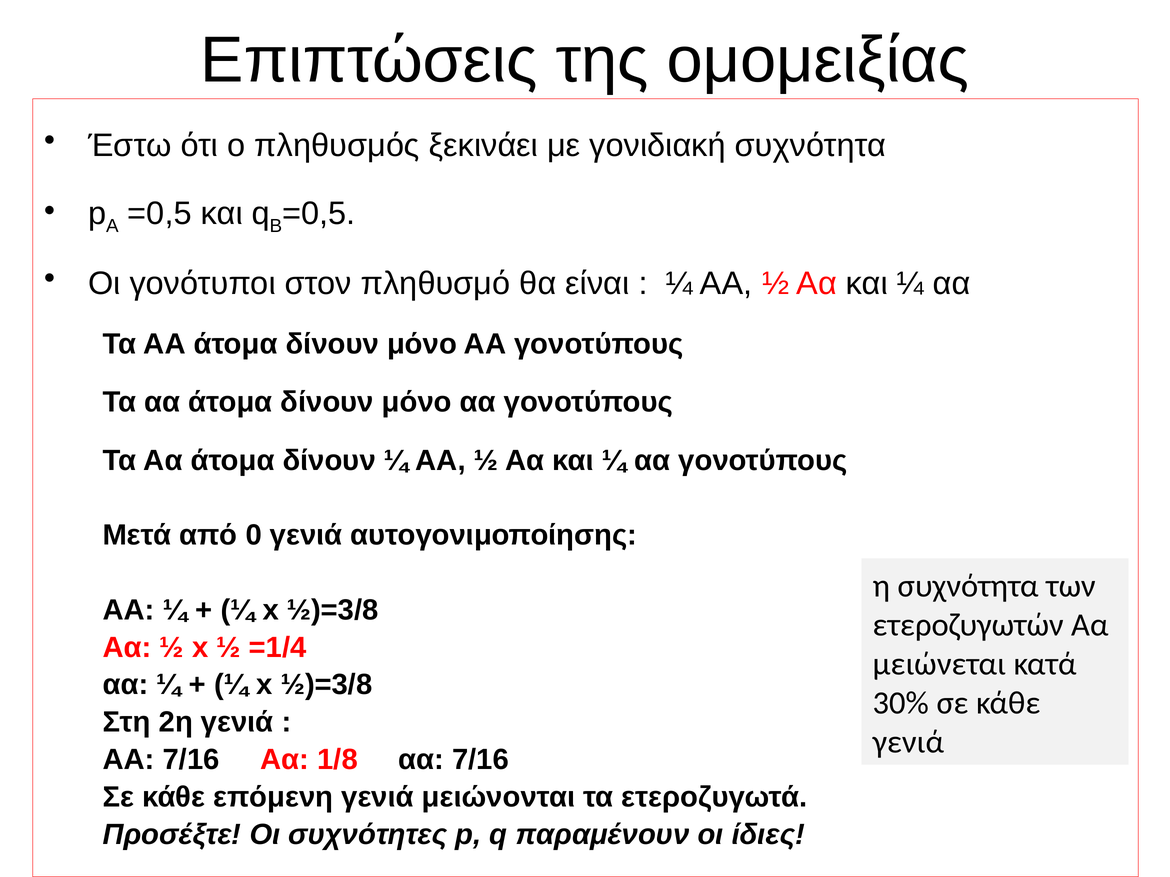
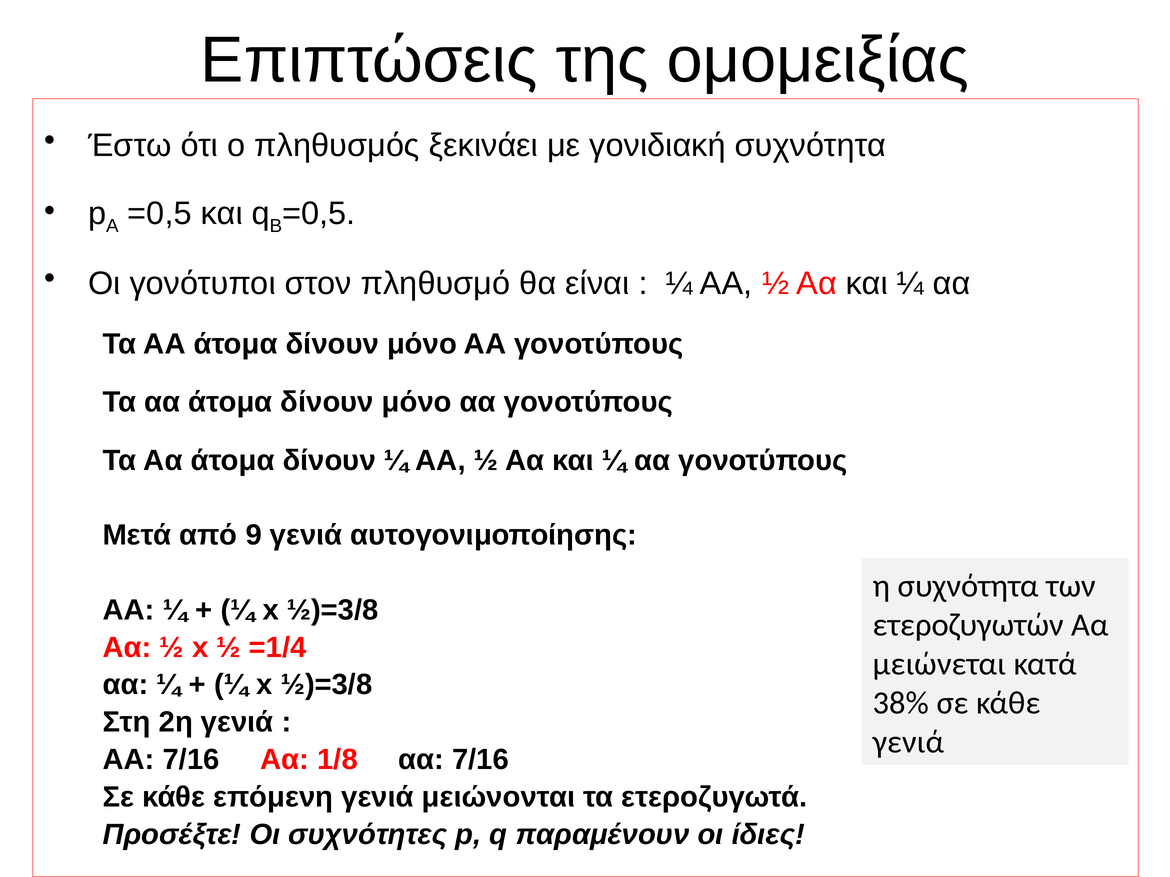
0: 0 -> 9
30%: 30% -> 38%
